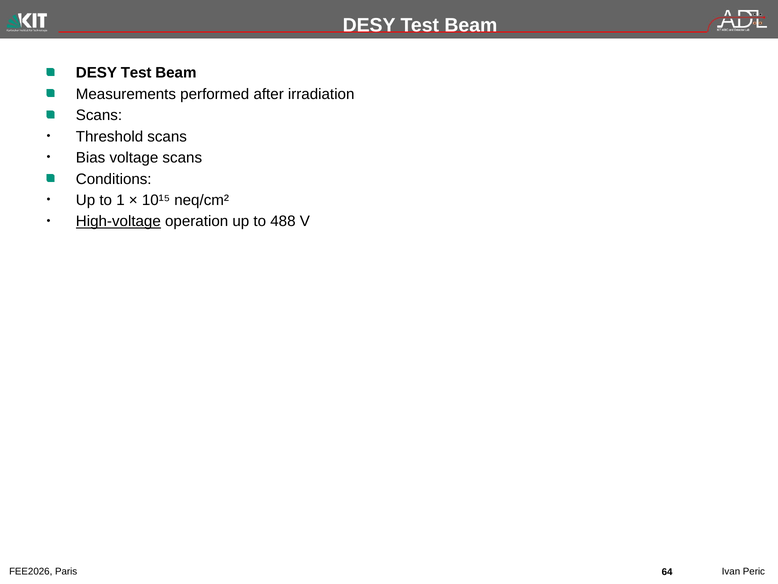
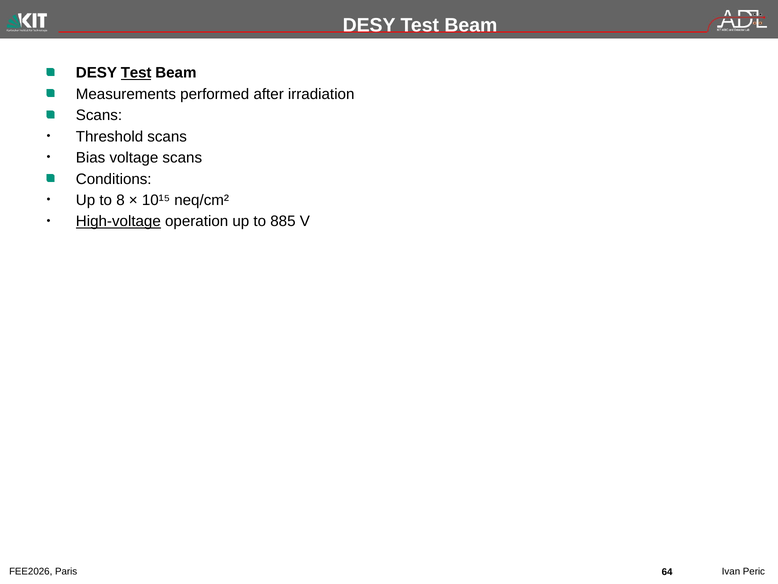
Test at (136, 73) underline: none -> present
1: 1 -> 8
488: 488 -> 885
